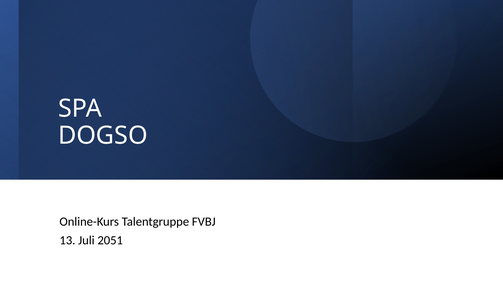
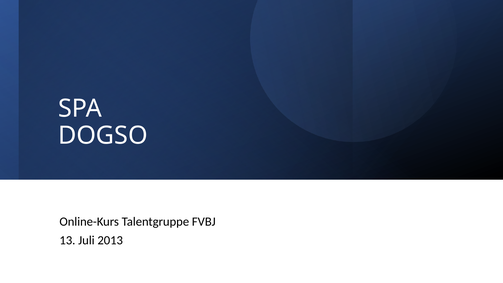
2051: 2051 -> 2013
